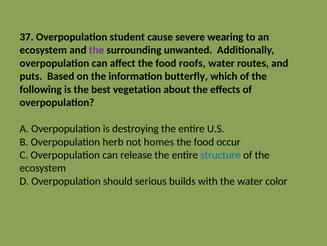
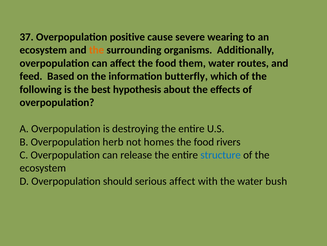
student: student -> positive
the at (97, 50) colour: purple -> orange
unwanted: unwanted -> organisms
roofs: roofs -> them
puts: puts -> feed
vegetation: vegetation -> hypothesis
occur: occur -> rivers
serious builds: builds -> affect
color: color -> bush
